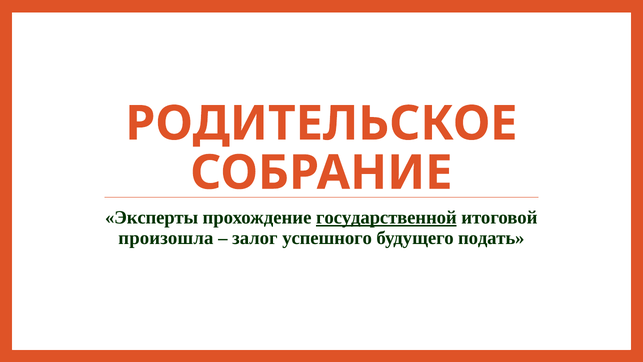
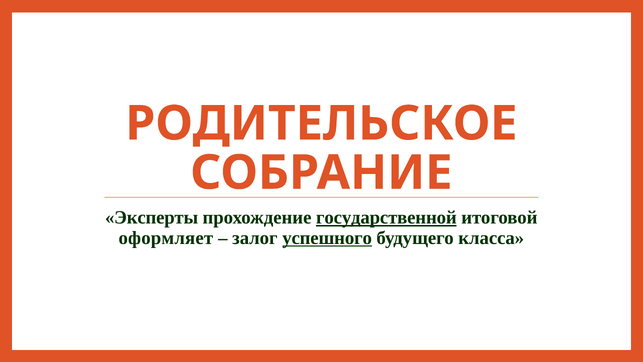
произошла: произошла -> оформляет
успешного underline: none -> present
подать: подать -> класса
